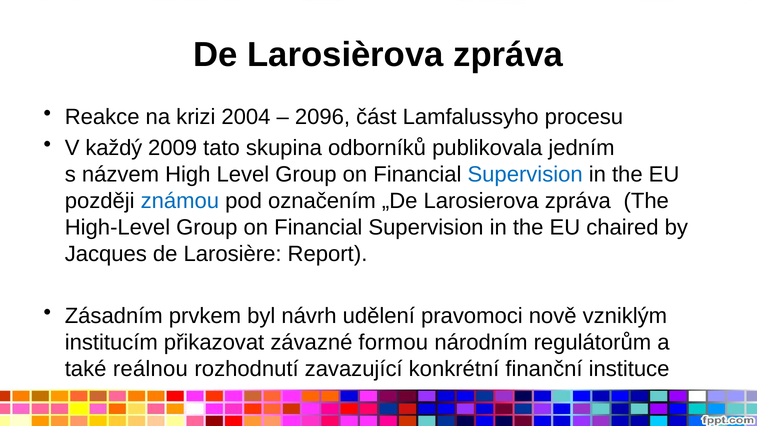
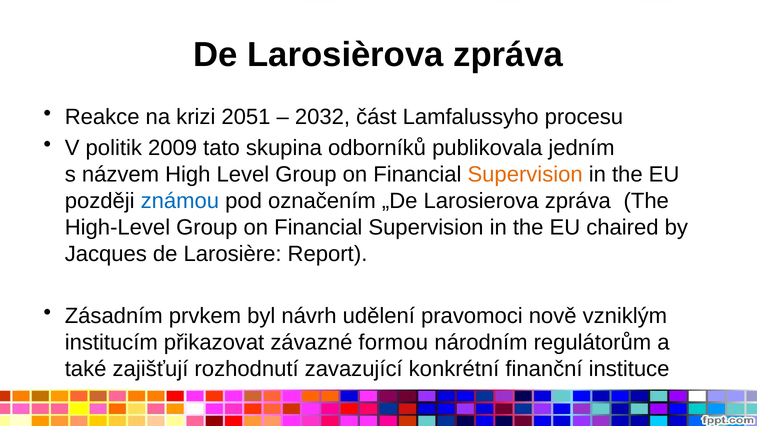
2004: 2004 -> 2051
2096: 2096 -> 2032
každý: každý -> politik
Supervision at (525, 174) colour: blue -> orange
reálnou: reálnou -> zajišťují
